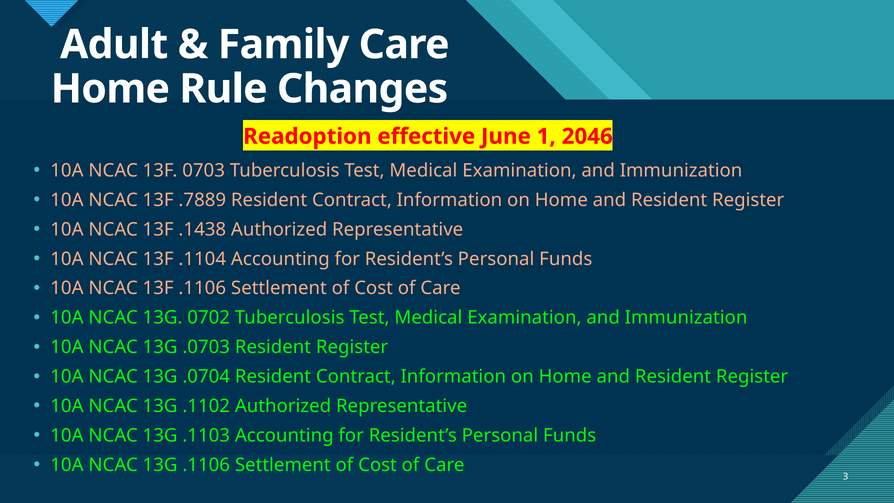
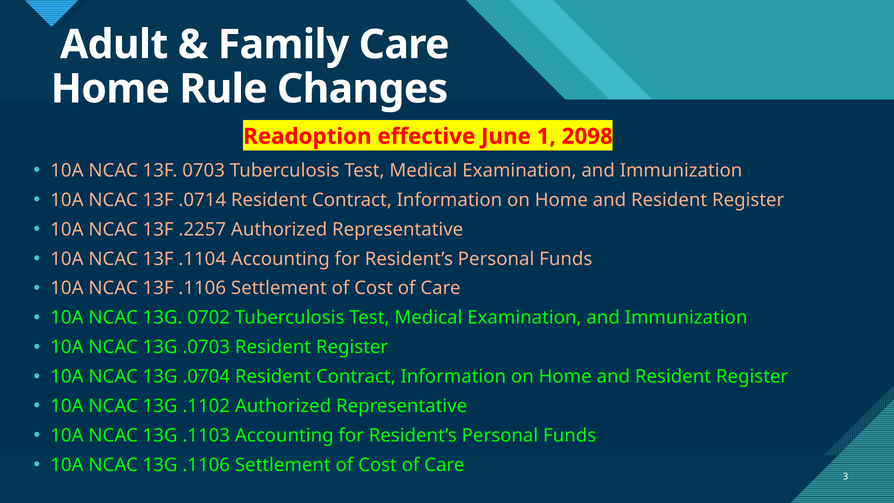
2046: 2046 -> 2098
.7889: .7889 -> .0714
.1438: .1438 -> .2257
